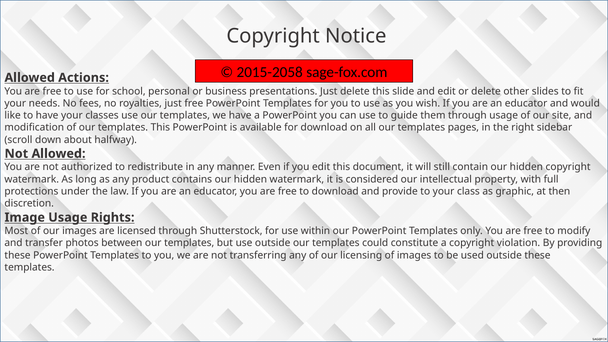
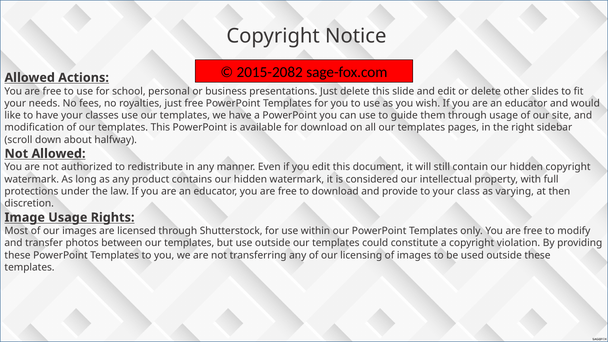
2015-2058: 2015-2058 -> 2015-2082
graphic: graphic -> varying
